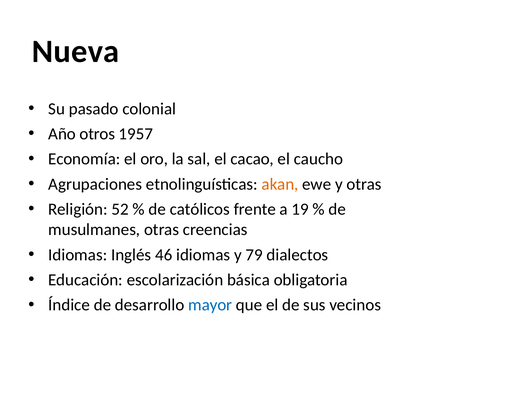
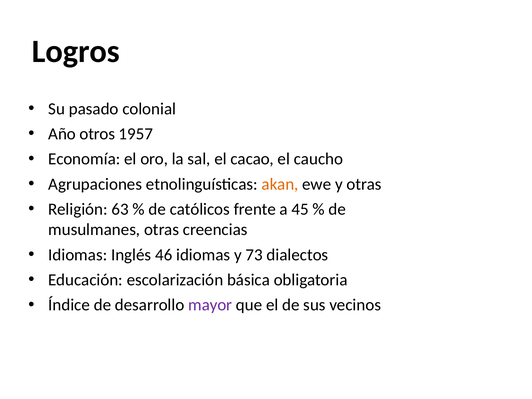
Nueva: Nueva -> Logros
52: 52 -> 63
19: 19 -> 45
79: 79 -> 73
mayor colour: blue -> purple
